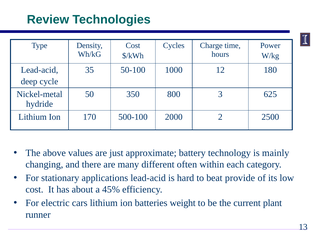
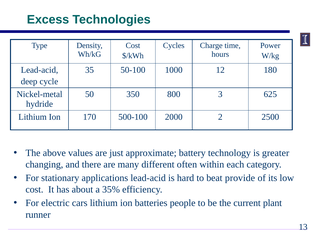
Review: Review -> Excess
mainly: mainly -> greater
45%: 45% -> 35%
weight: weight -> people
